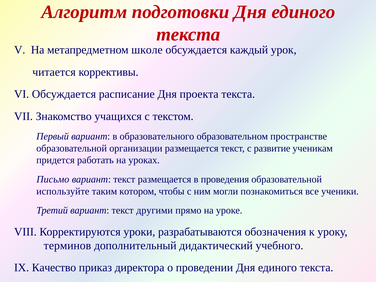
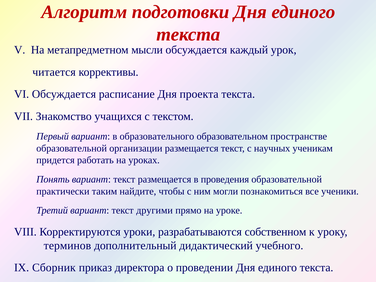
школе: школе -> мысли
развитие: развитие -> научных
Письмо: Письмо -> Понять
используйте: используйте -> практически
котором: котором -> найдите
обозначения: обозначения -> собственном
Качество: Качество -> Сборник
